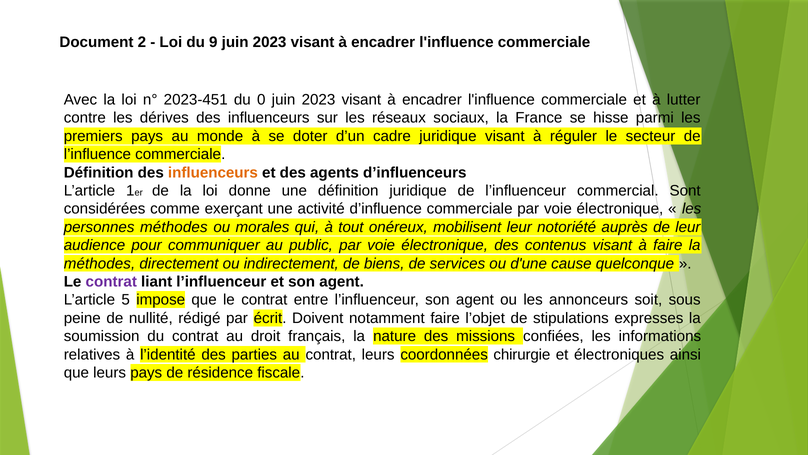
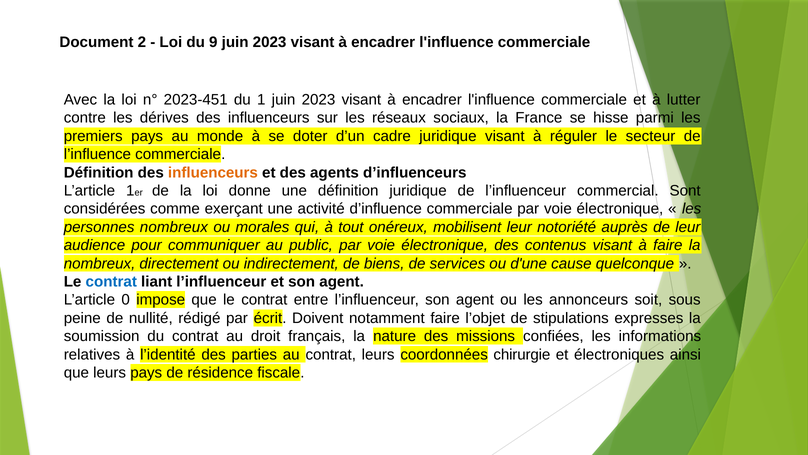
du 0: 0 -> 1
personnes méthodes: méthodes -> nombreux
méthodes at (100, 263): méthodes -> nombreux
contrat at (111, 281) colour: purple -> blue
5: 5 -> 0
